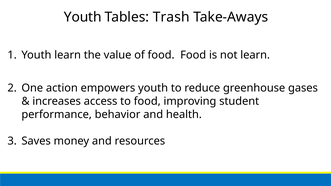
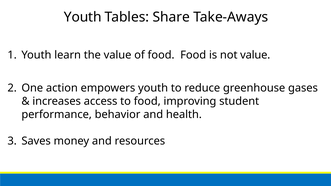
Trash: Trash -> Share
not learn: learn -> value
